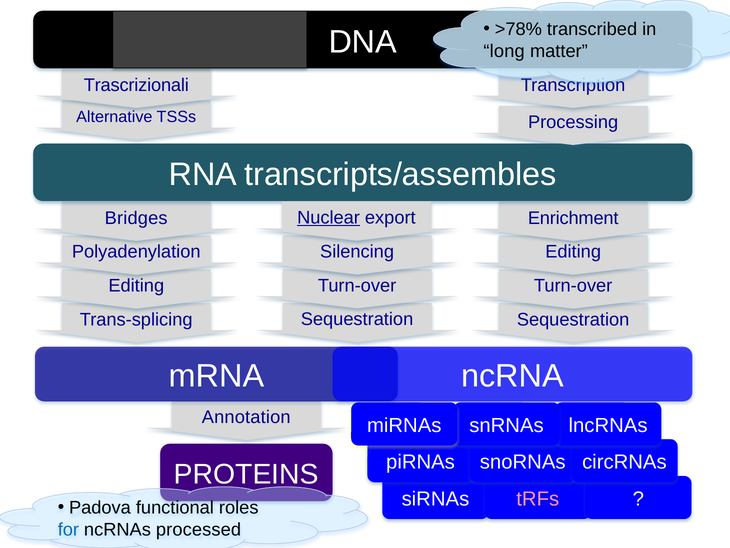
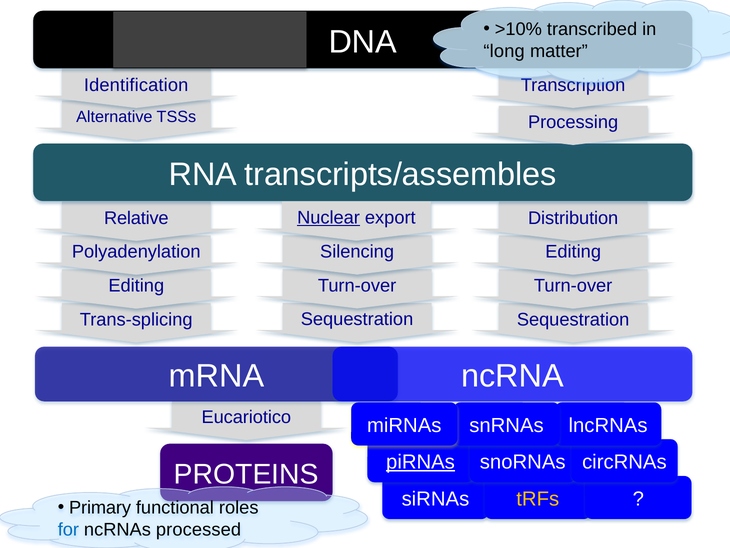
>78%: >78% -> >10%
Trascrizionali: Trascrizionali -> Identification
Bridges: Bridges -> Relative
Enrichment: Enrichment -> Distribution
Annotation: Annotation -> Eucariotico
piRNAs underline: none -> present
tRFs colour: pink -> yellow
Padova: Padova -> Primary
